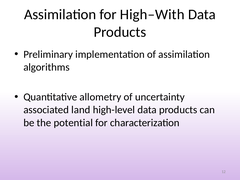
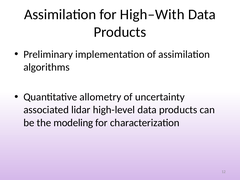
land: land -> lidar
potential: potential -> modeling
